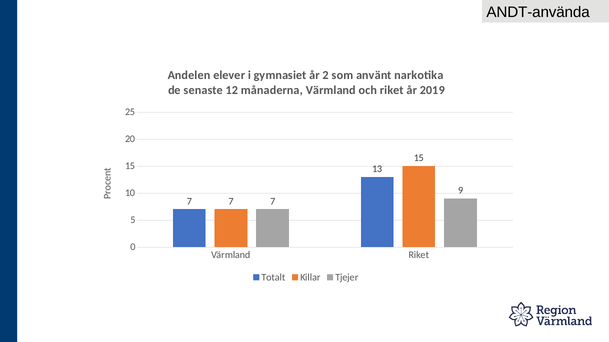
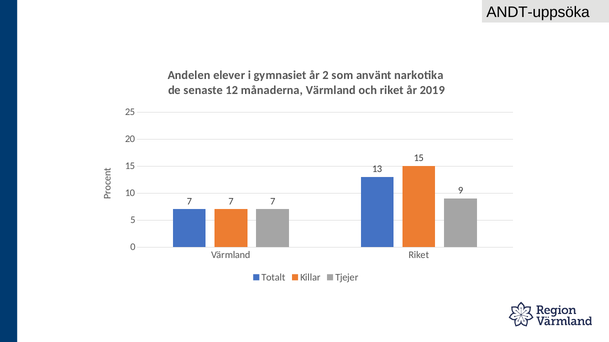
ANDT-använda: ANDT-använda -> ANDT-uppsöka
